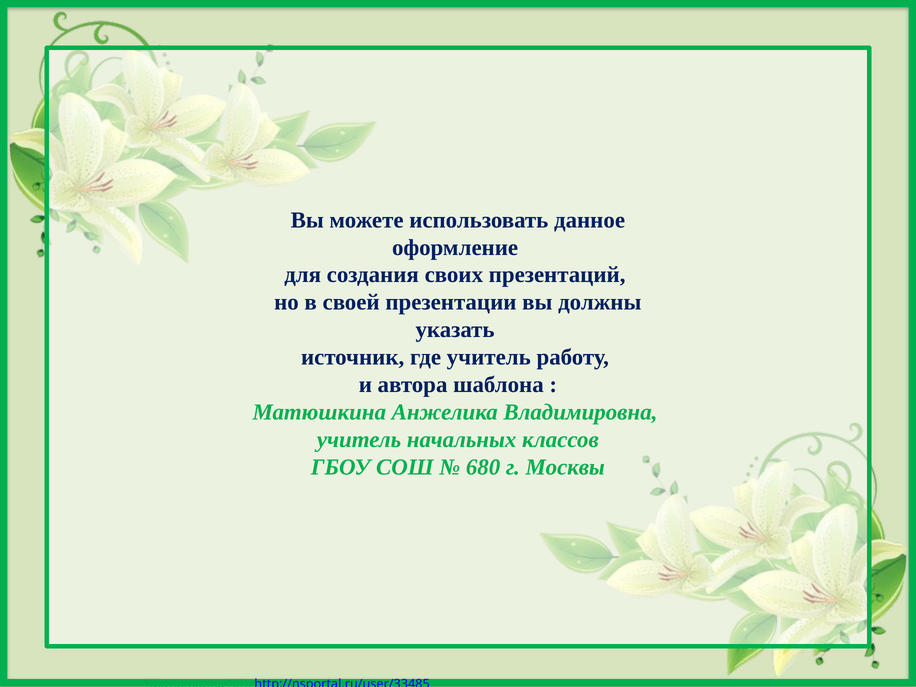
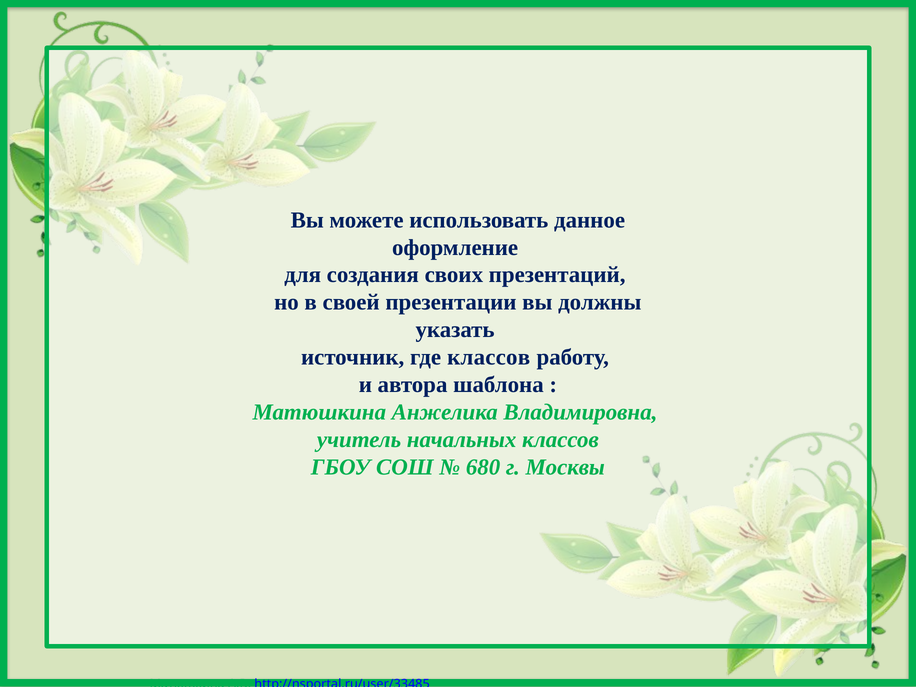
где учитель: учитель -> классов
